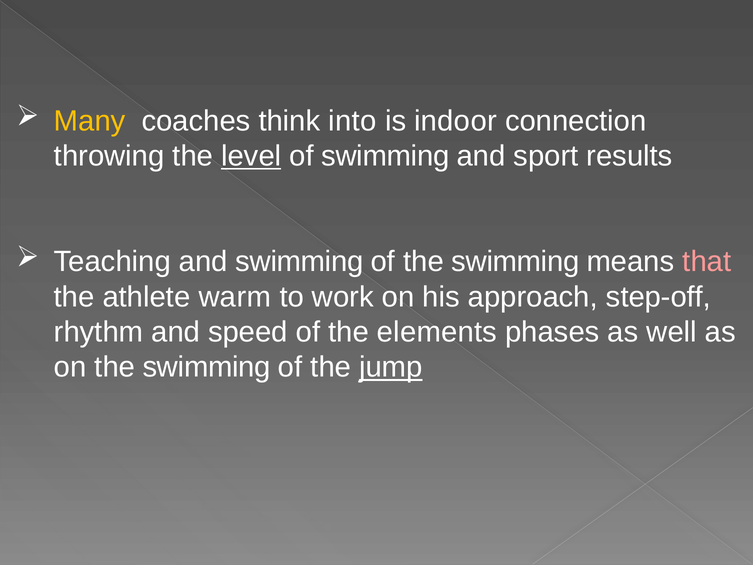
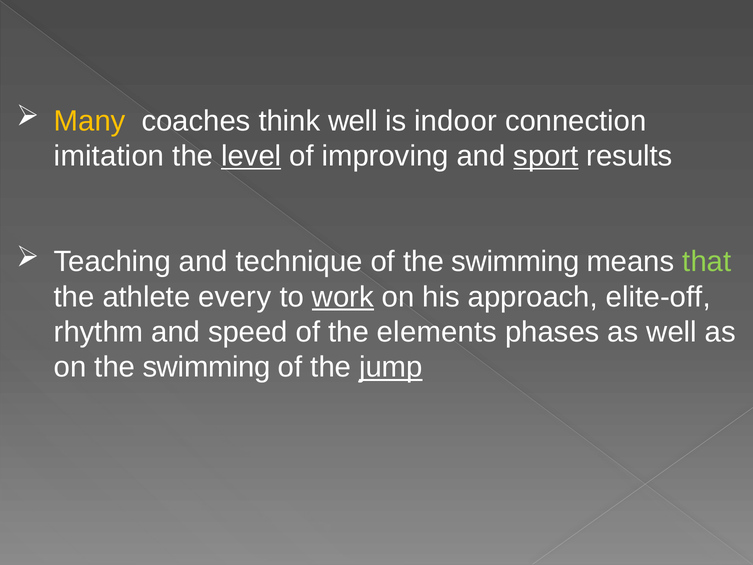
think into: into -> well
throwing: throwing -> imitation
of swimming: swimming -> improving
sport underline: none -> present
and swimming: swimming -> technique
that colour: pink -> light green
warm: warm -> every
work underline: none -> present
step-off: step-off -> elite-off
